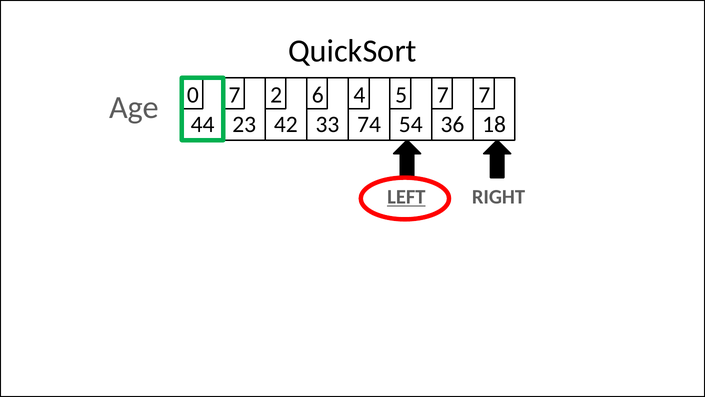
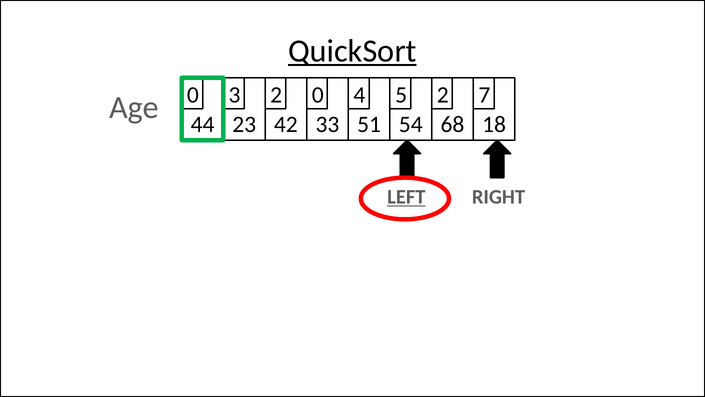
QuickSort underline: none -> present
0 7: 7 -> 3
2 6: 6 -> 0
5 7: 7 -> 2
74: 74 -> 51
36: 36 -> 68
